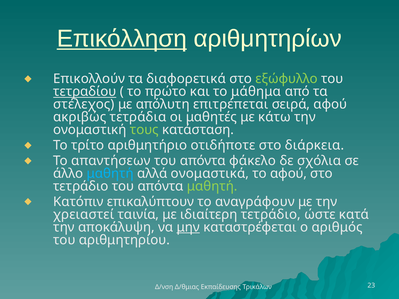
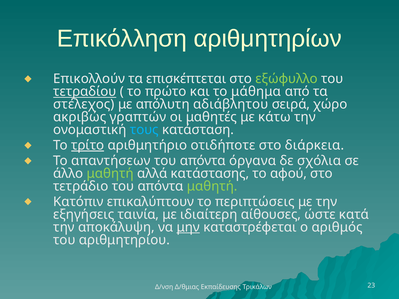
Επικόλληση underline: present -> none
διαφορετικά: διαφορετικά -> επισκέπτεται
επιτρέπεται: επιτρέπεται -> αδιάβλητου
σειρά αφού: αφού -> χώρο
τετράδια: τετράδια -> γραπτών
τους colour: light green -> light blue
τρίτο underline: none -> present
φάκελο: φάκελο -> όργανα
μαθητή at (110, 174) colour: light blue -> light green
ονομαστικά: ονομαστικά -> κατάστασης
αναγράφουν: αναγράφουν -> περιπτώσεις
χρειαστεί: χρειαστεί -> εξηγήσεις
ιδιαίτερη τετράδιο: τετράδιο -> αίθουσες
